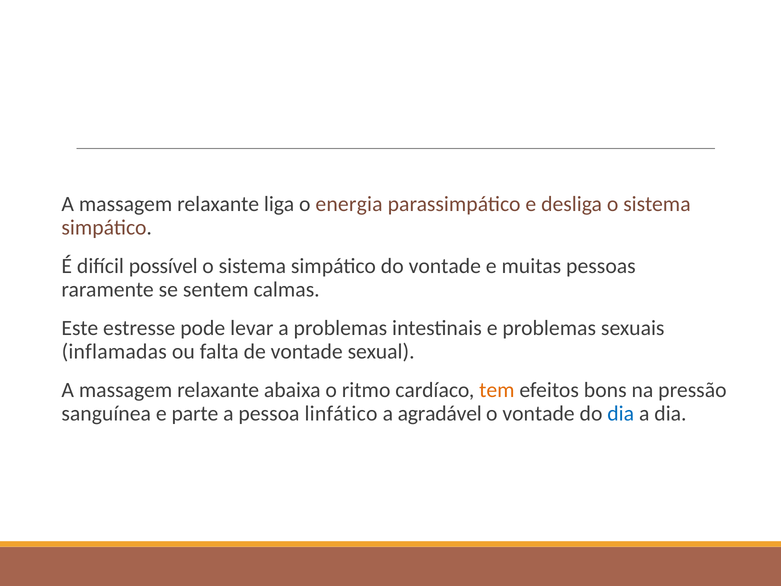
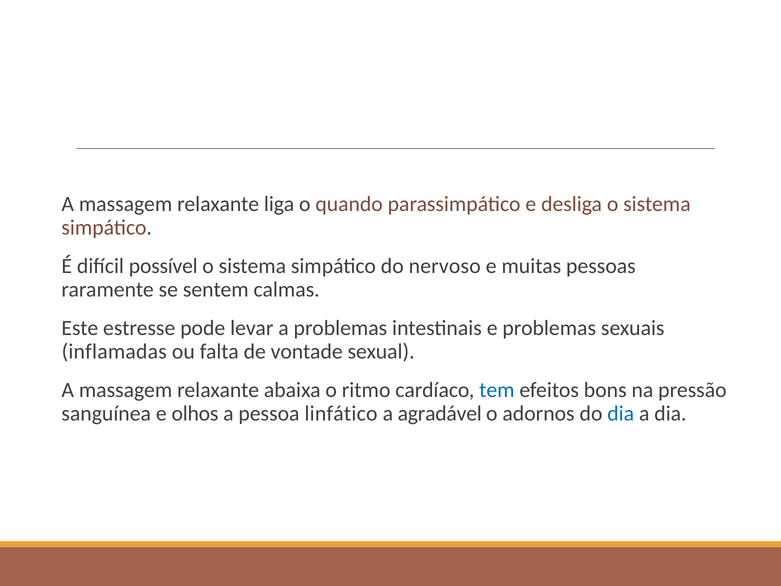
energia: energia -> quando
do vontade: vontade -> nervoso
tem colour: orange -> blue
parte: parte -> olhos
o vontade: vontade -> adornos
